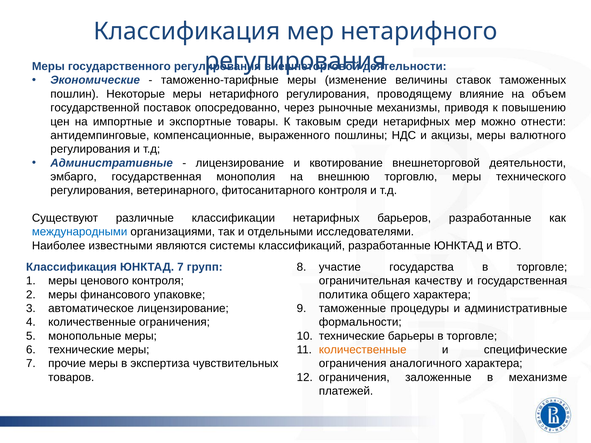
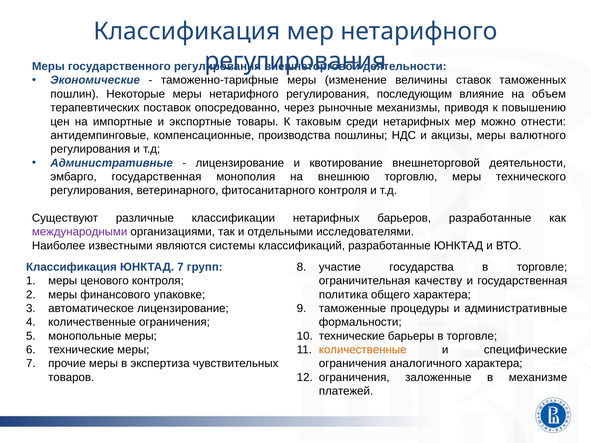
проводящему: проводящему -> последующим
государственной: государственной -> терапевтических
выраженного: выраженного -> производства
международными colour: blue -> purple
